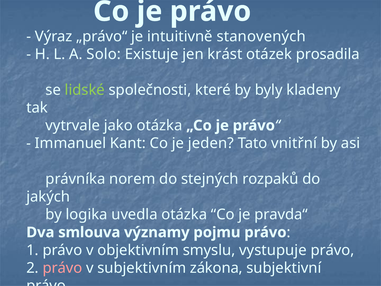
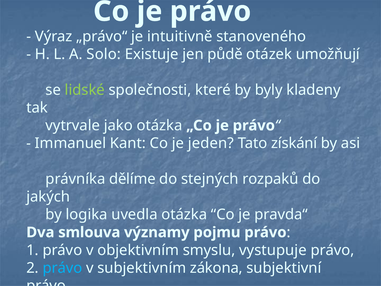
stanovených: stanovených -> stanoveného
krást: krást -> půdě
prosadila: prosadila -> umožňují
vnitřní: vnitřní -> získání
norem: norem -> dělíme
právo at (62, 268) colour: pink -> light blue
